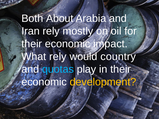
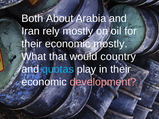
economic impact: impact -> mostly
What rely: rely -> that
development colour: yellow -> pink
